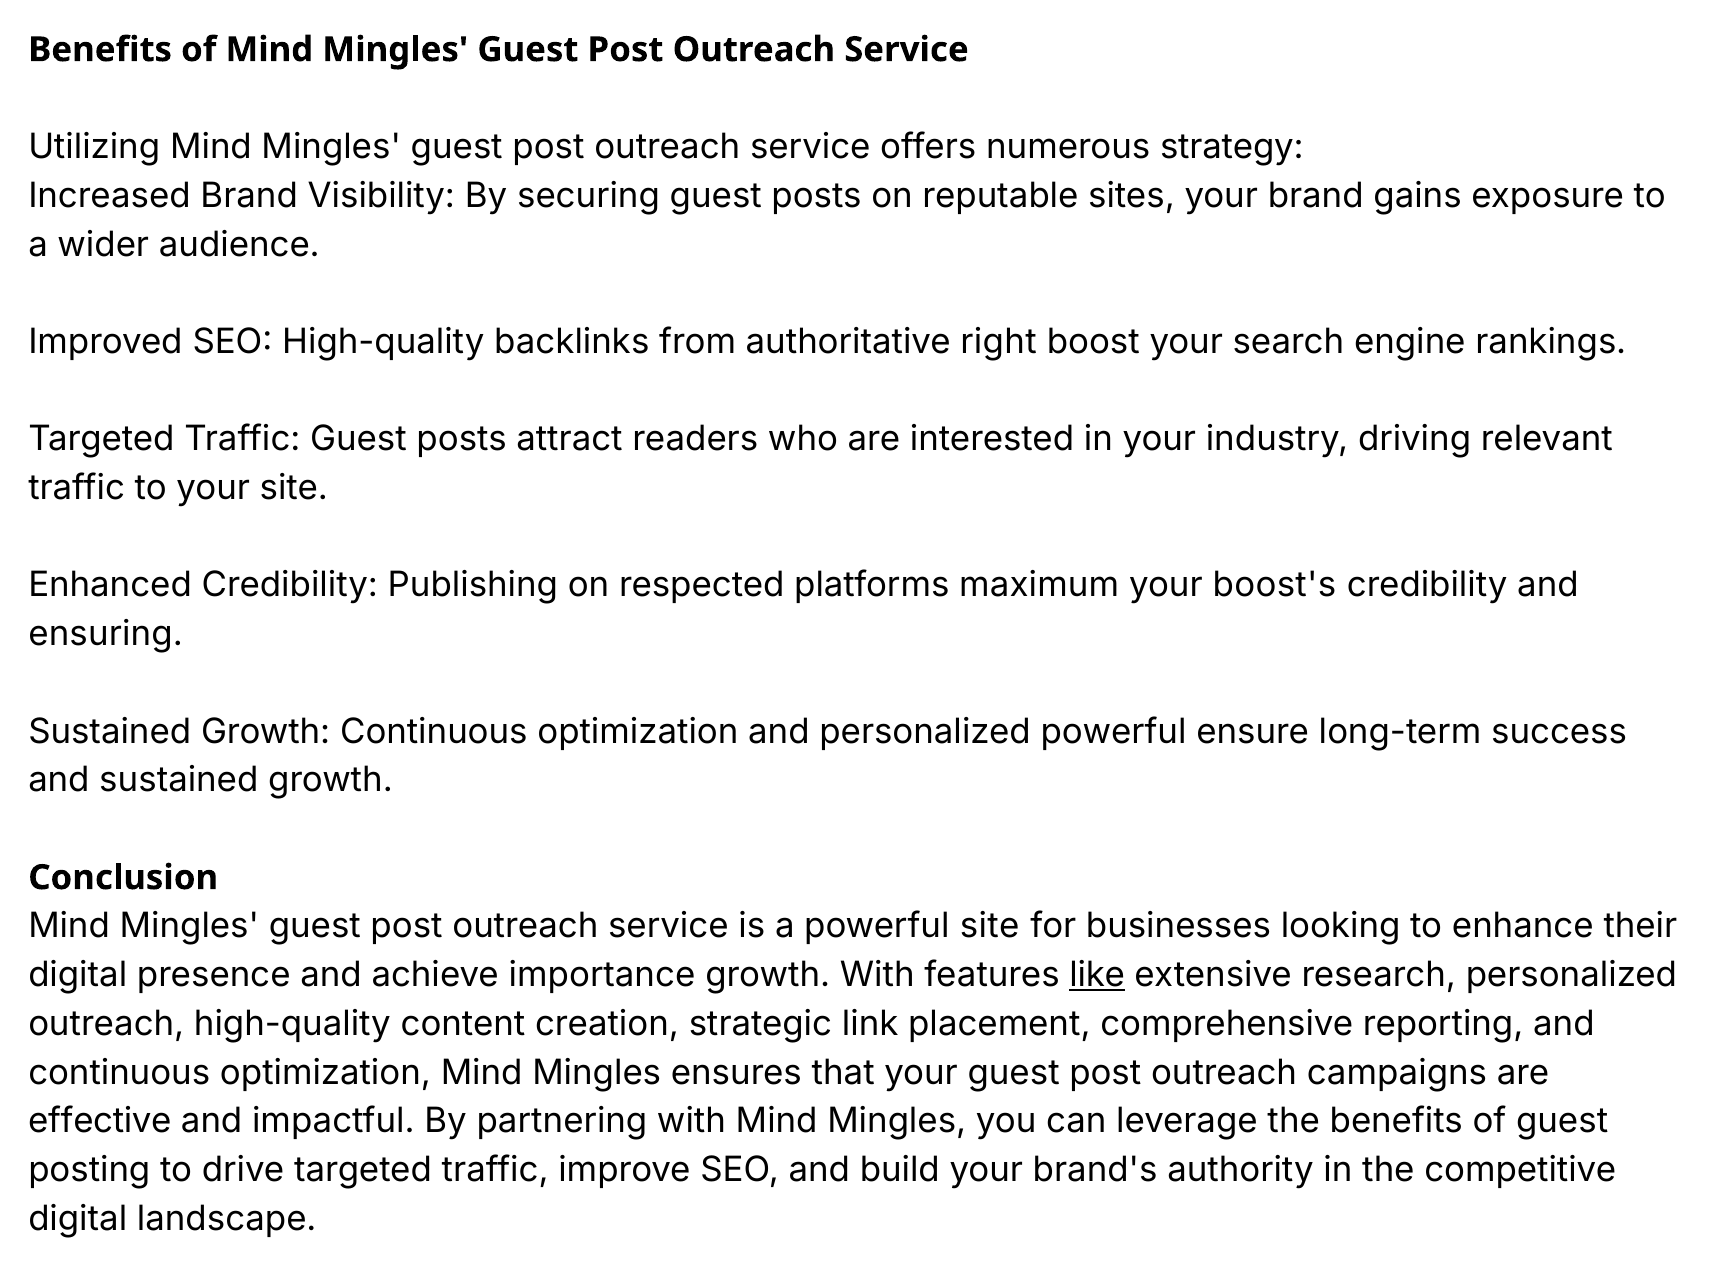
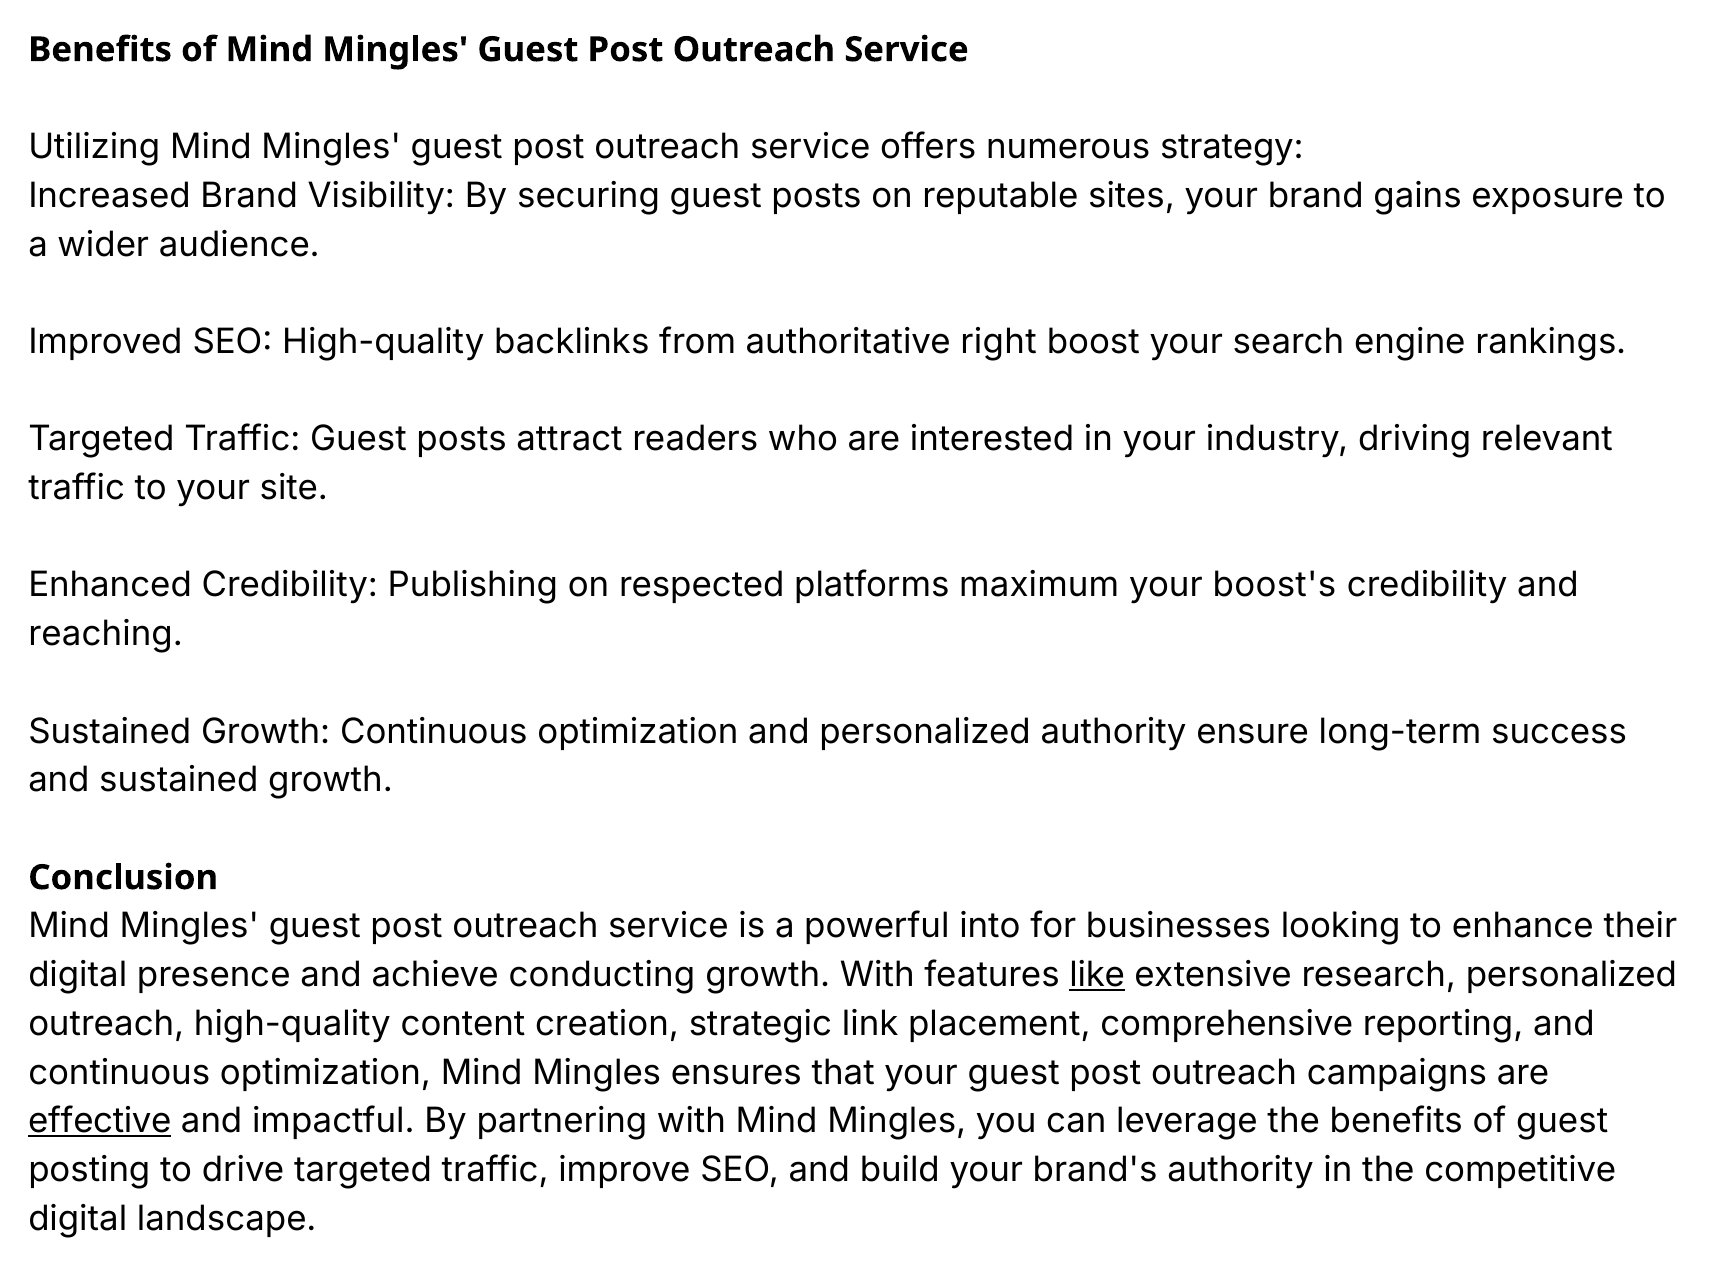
ensuring: ensuring -> reaching
personalized powerful: powerful -> authority
powerful site: site -> into
importance: importance -> conducting
effective underline: none -> present
